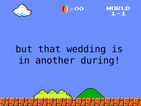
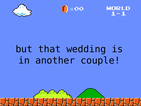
during: during -> couple
